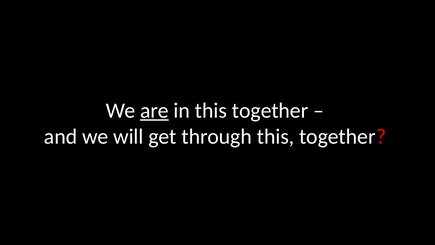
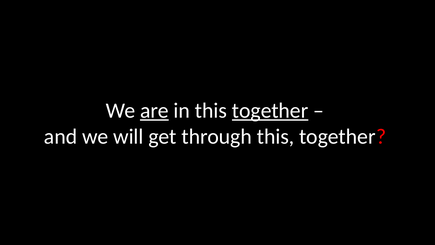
together at (270, 111) underline: none -> present
